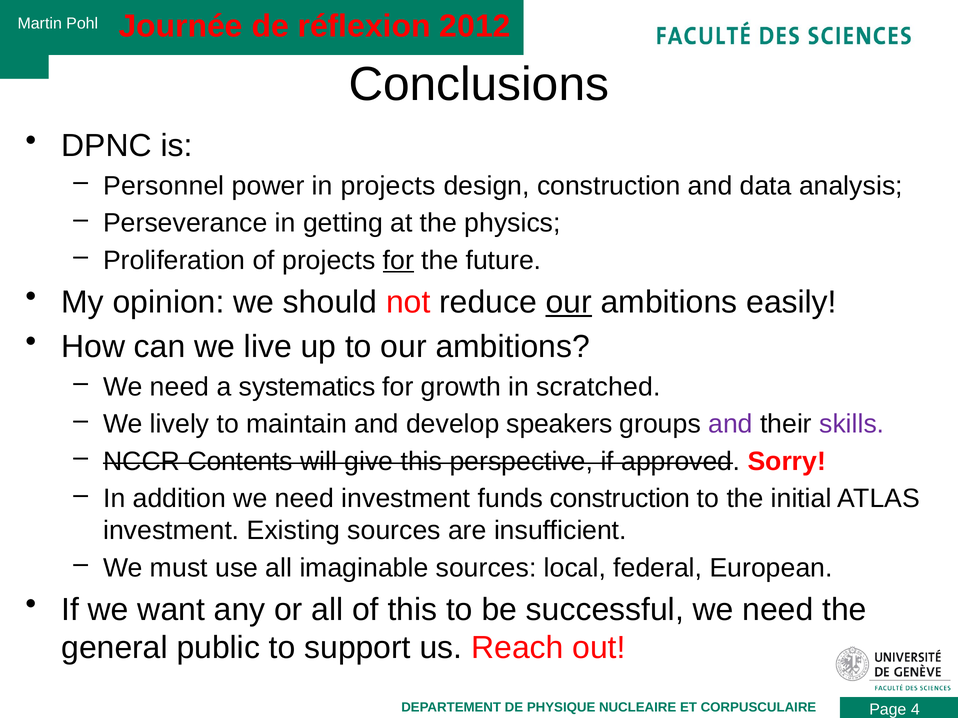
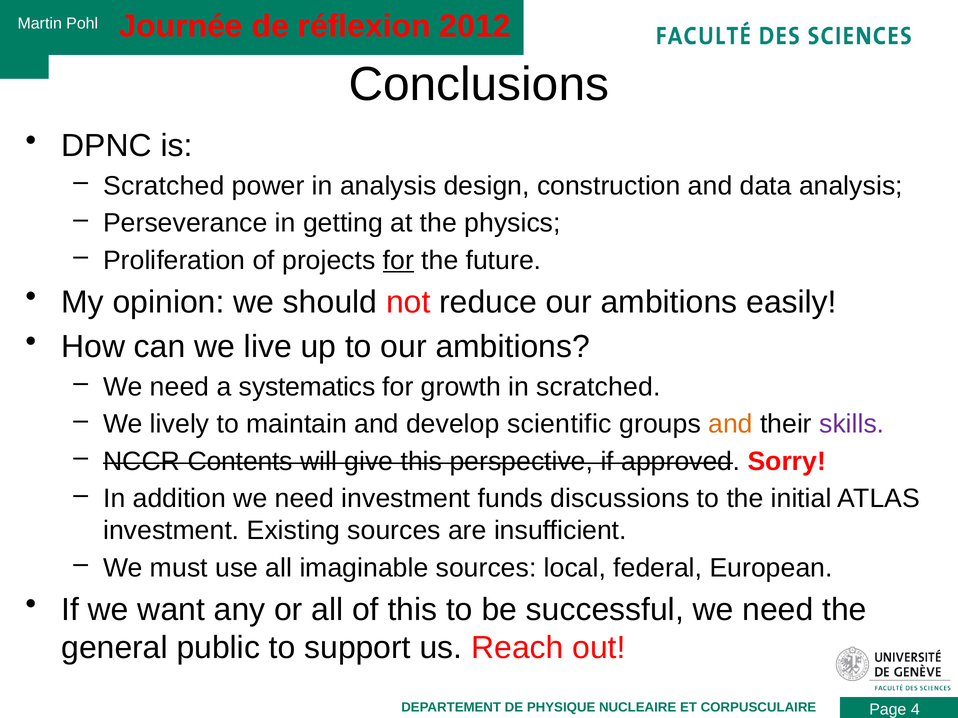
Personnel at (164, 186): Personnel -> Scratched
in projects: projects -> analysis
our at (569, 302) underline: present -> none
speakers: speakers -> scientific
and at (730, 424) colour: purple -> orange
funds construction: construction -> discussions
